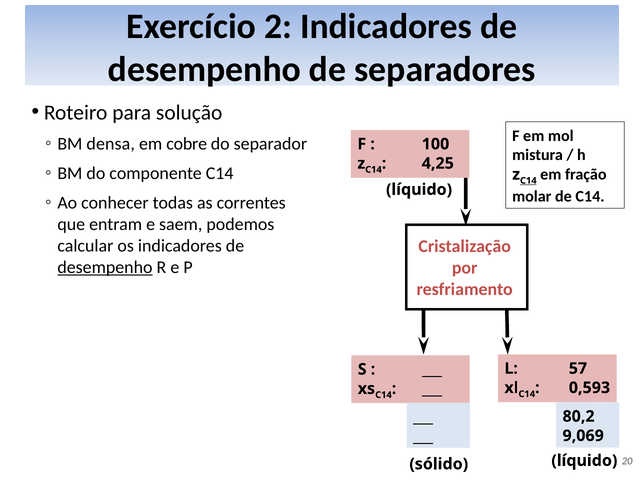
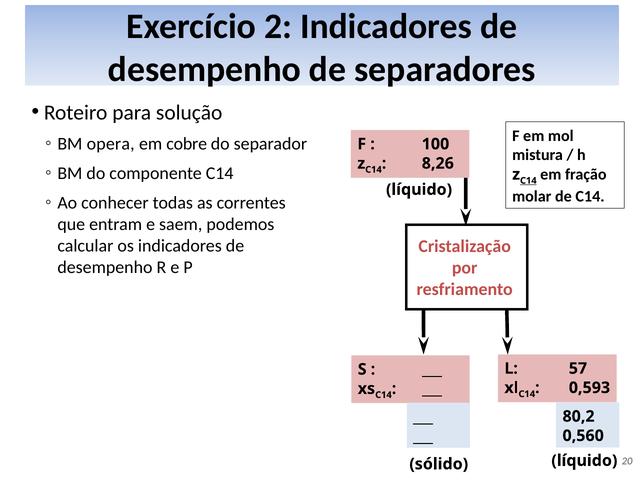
densa: densa -> opera
4,25: 4,25 -> 8,26
desempenho at (105, 267) underline: present -> none
9,069: 9,069 -> 0,560
